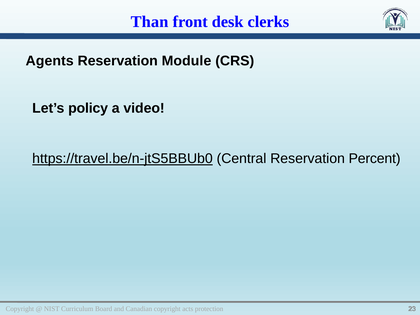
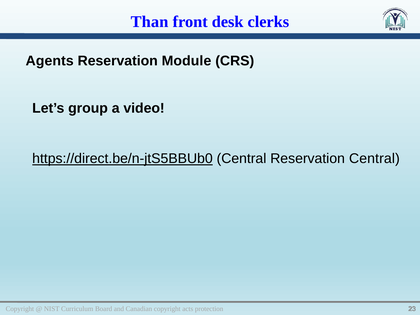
policy: policy -> group
https://travel.be/n-jtS5BBUb0: https://travel.be/n-jtS5BBUb0 -> https://direct.be/n-jtS5BBUb0
Reservation Percent: Percent -> Central
